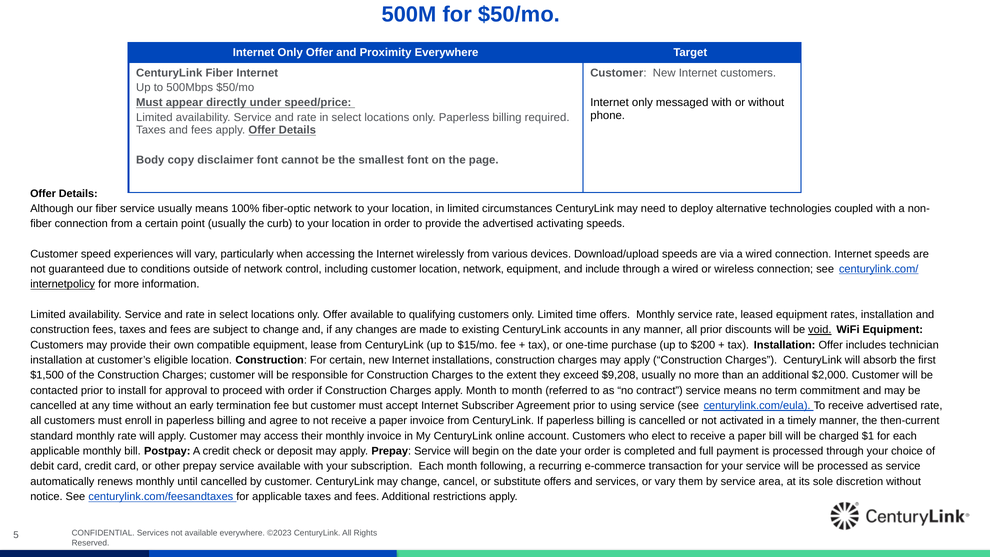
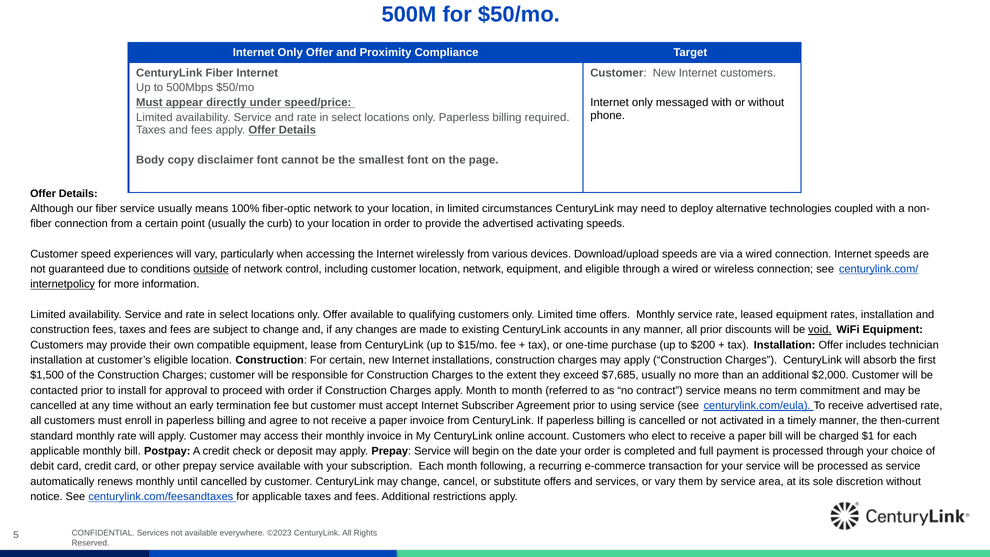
Proximity Everywhere: Everywhere -> Compliance
outside underline: none -> present
and include: include -> eligible
$9,208: $9,208 -> $7,685
